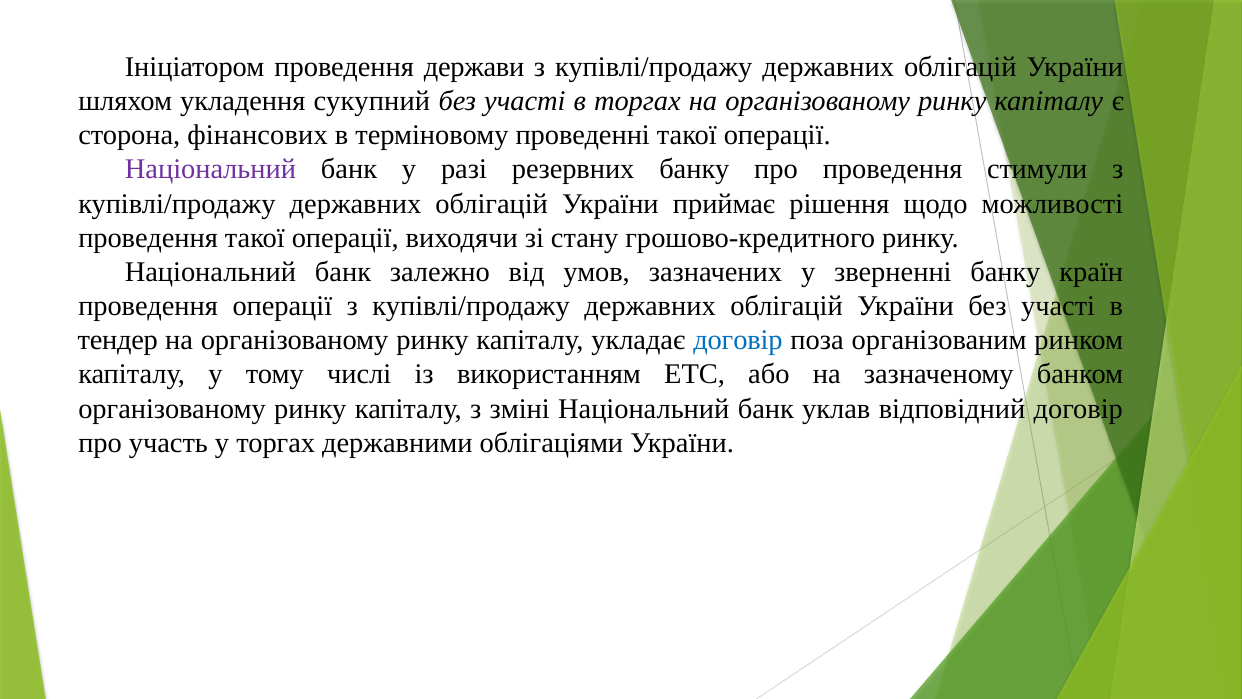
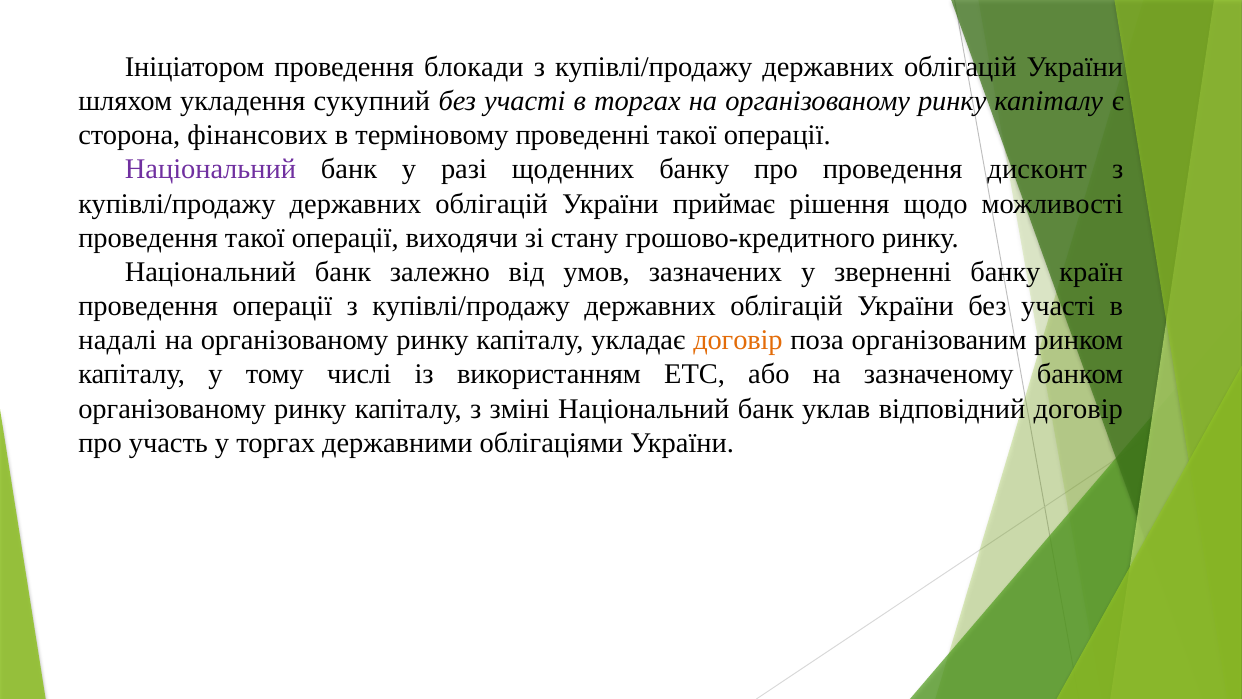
держави: держави -> блокади
резервних: резервних -> щоденних
стимули: стимули -> дисконт
тендер: тендер -> надалі
договір at (738, 340) colour: blue -> orange
